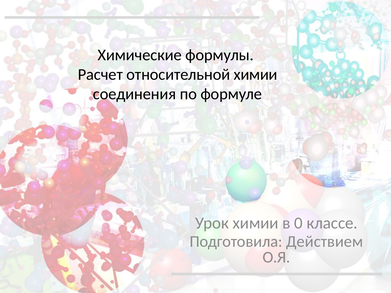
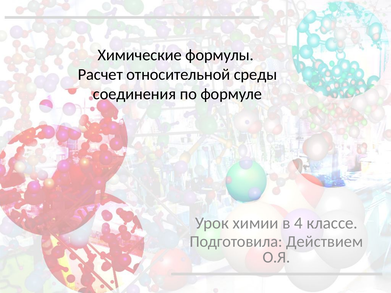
относительной химии: химии -> среды
0: 0 -> 4
